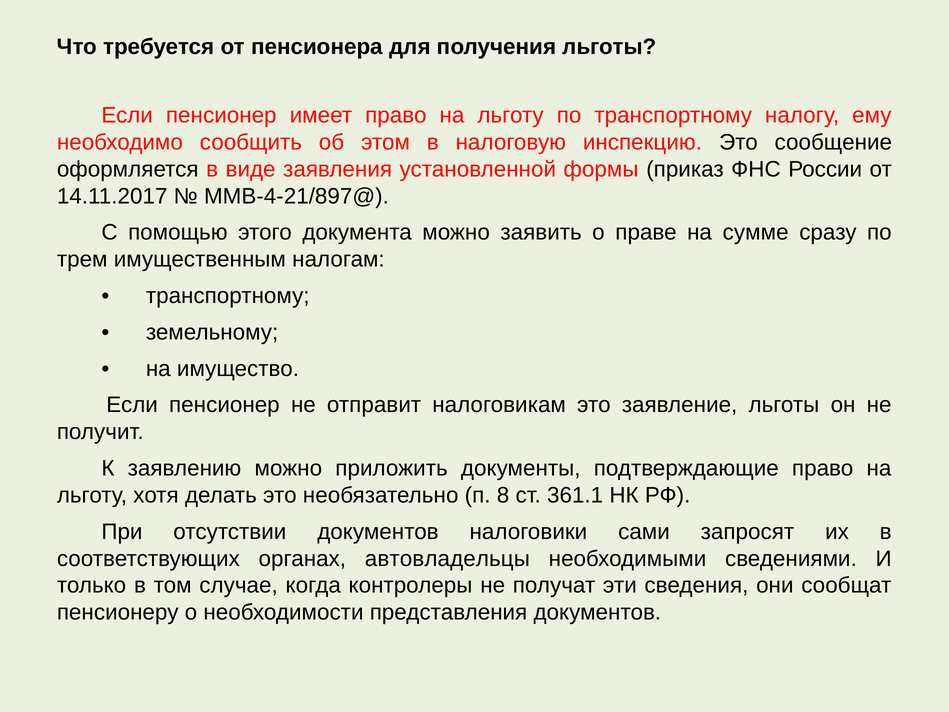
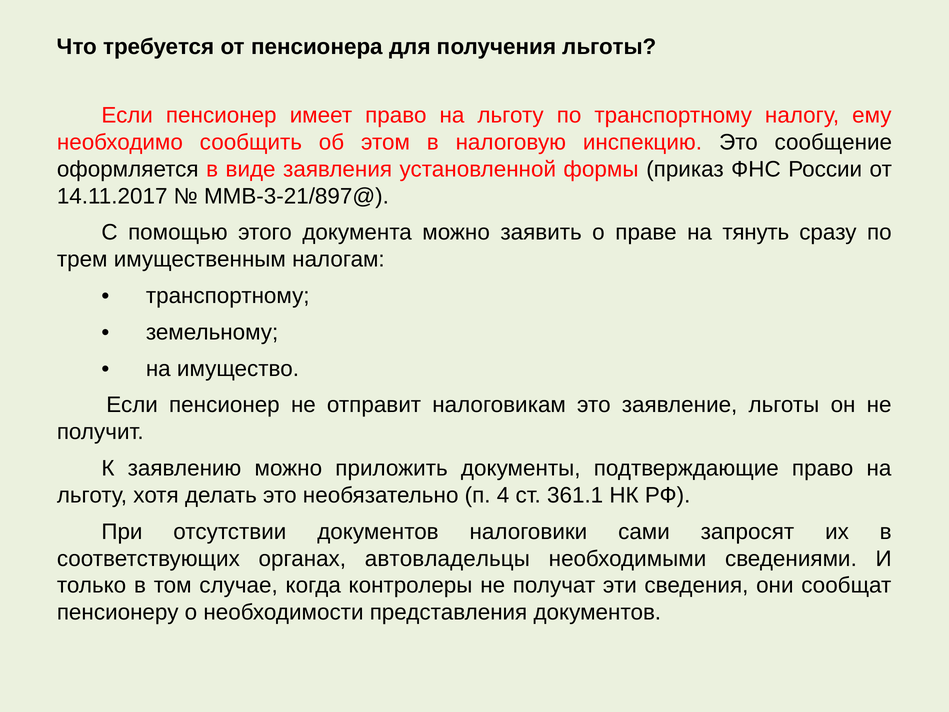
ММВ-4-21/897@: ММВ-4-21/897@ -> ММВ-3-21/897@
сумме: сумме -> тянуть
8: 8 -> 4
